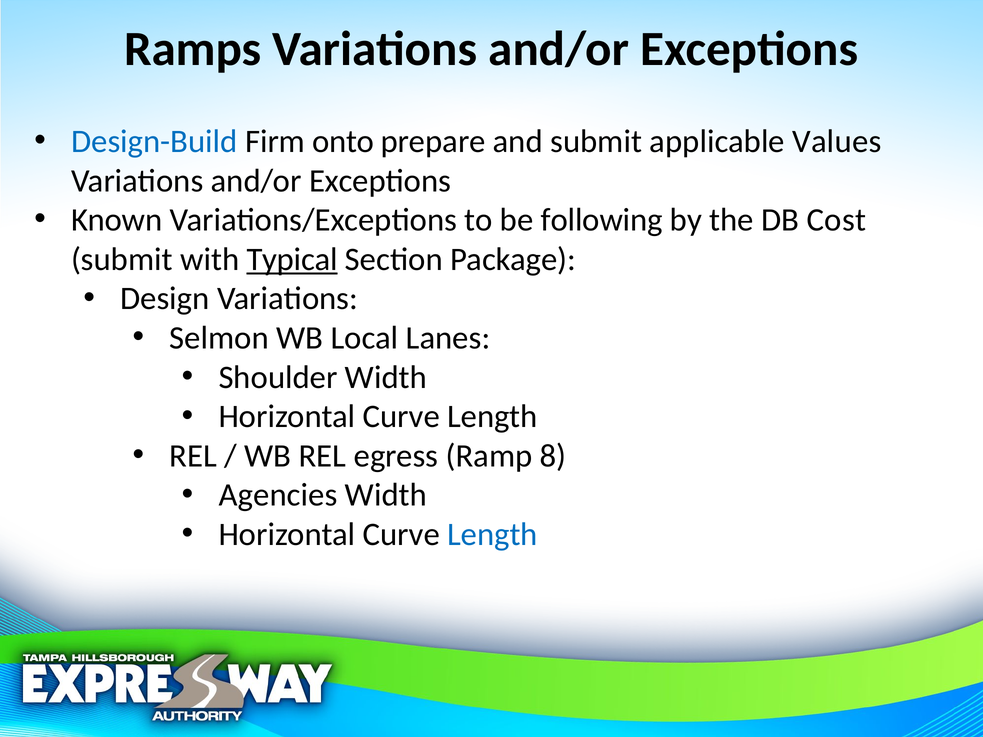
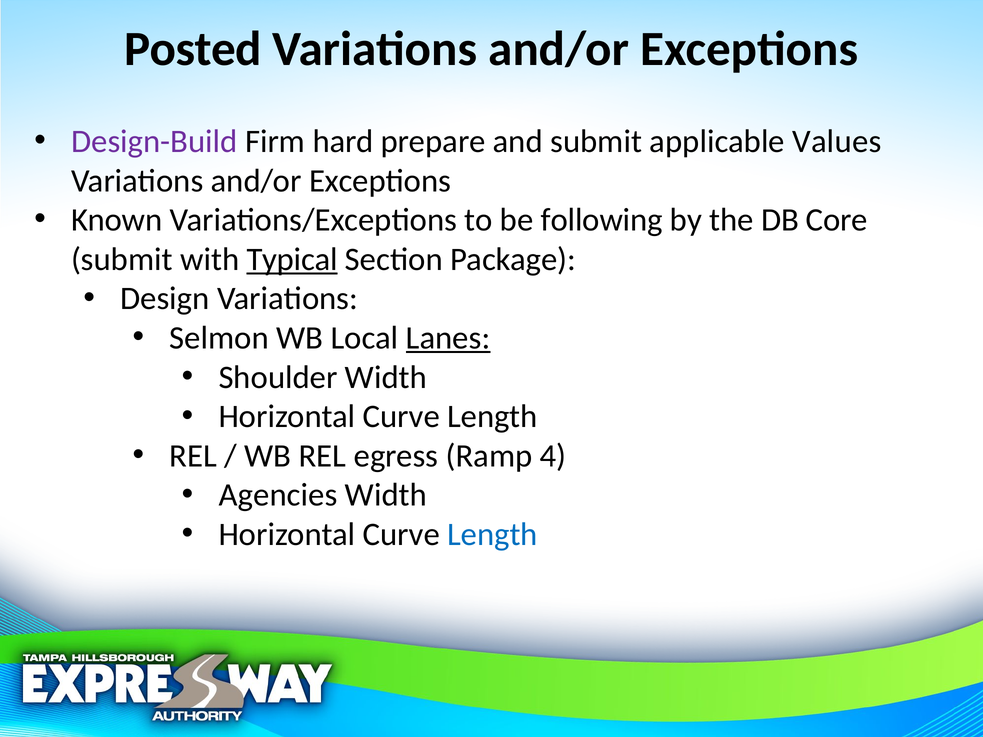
Ramps: Ramps -> Posted
Design-Build colour: blue -> purple
onto: onto -> hard
Cost: Cost -> Core
Lanes underline: none -> present
8: 8 -> 4
